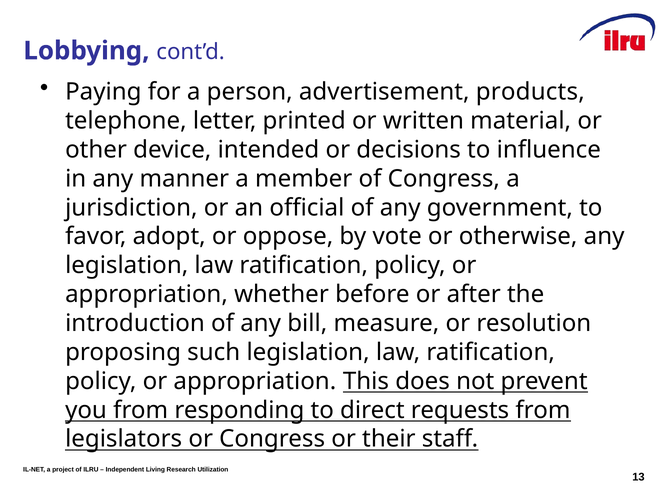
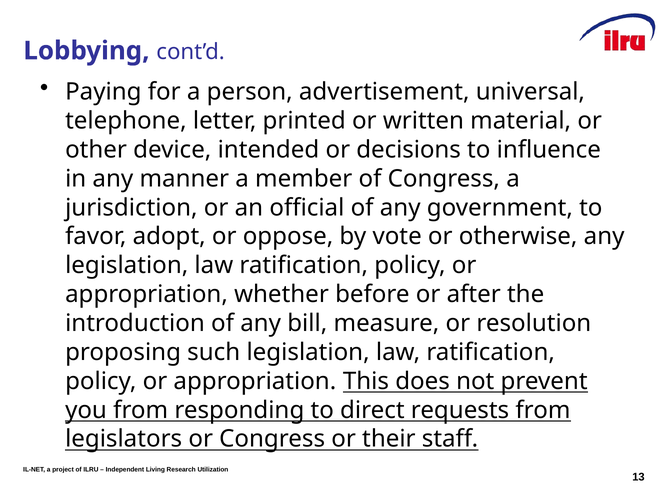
products: products -> universal
